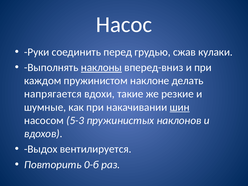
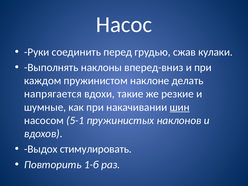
наклоны underline: present -> none
5-3: 5-3 -> 5-1
вентилируется: вентилируется -> стимулировать
0-б: 0-б -> 1-б
